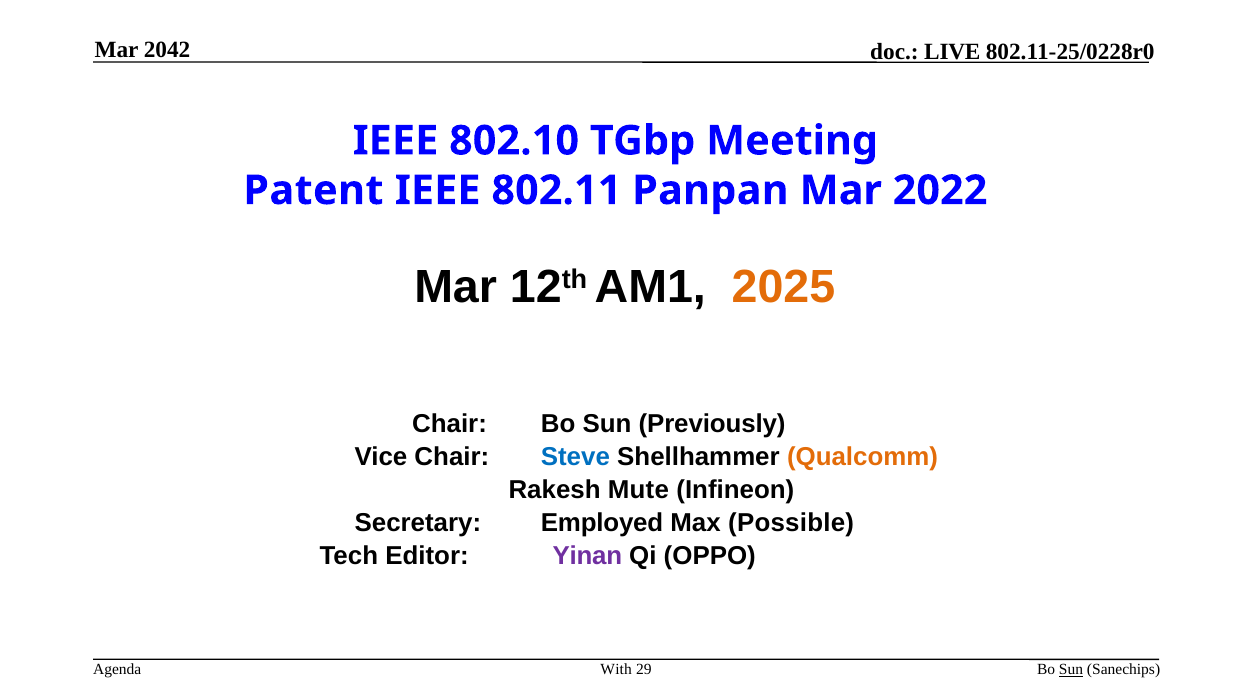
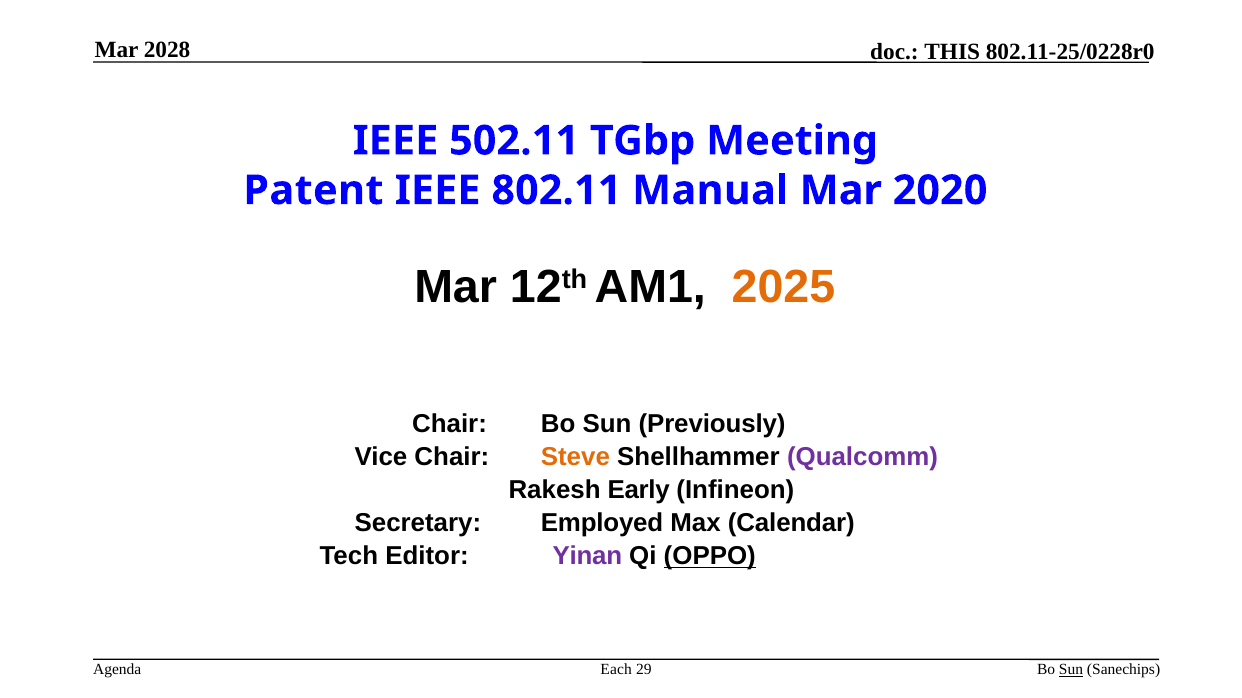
2042: 2042 -> 2028
LIVE: LIVE -> THIS
802.10: 802.10 -> 502.11
Panpan: Panpan -> Manual
2022: 2022 -> 2020
Steve colour: blue -> orange
Qualcomm colour: orange -> purple
Mute: Mute -> Early
Possible: Possible -> Calendar
OPPO underline: none -> present
With: With -> Each
